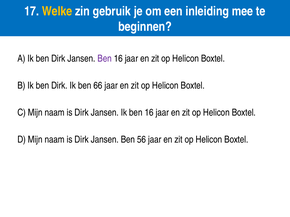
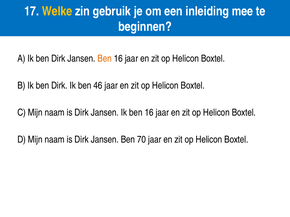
Ben at (105, 59) colour: purple -> orange
66: 66 -> 46
56: 56 -> 70
